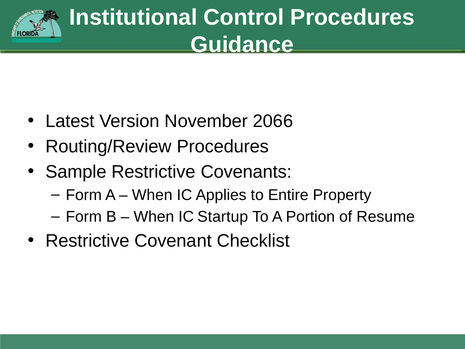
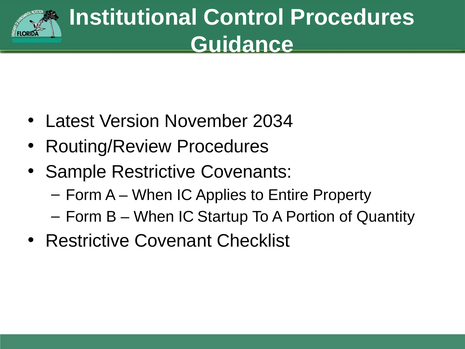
2066: 2066 -> 2034
Resume: Resume -> Quantity
